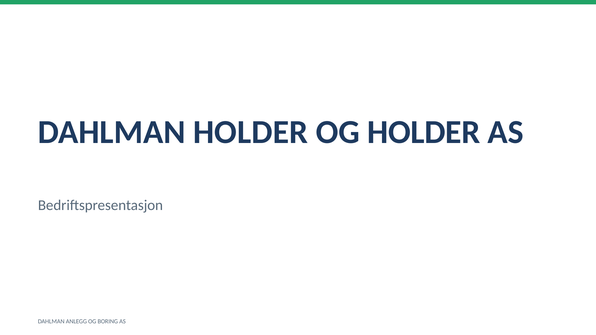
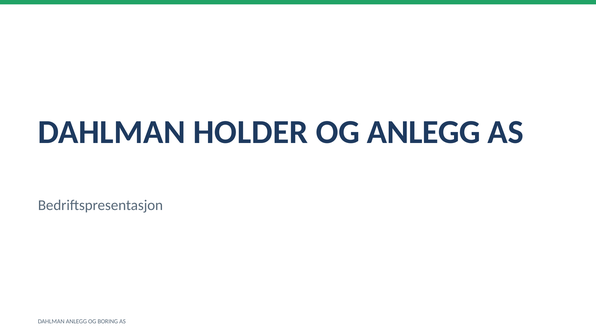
OG HOLDER: HOLDER -> ANLEGG
